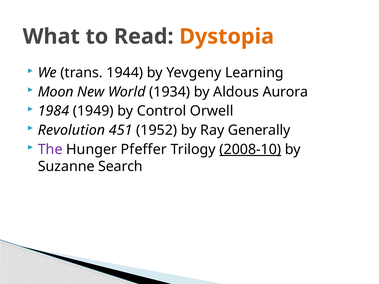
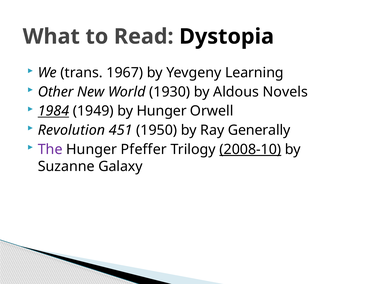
Dystopia colour: orange -> black
1944: 1944 -> 1967
Moon: Moon -> Other
1934: 1934 -> 1930
Aurora: Aurora -> Novels
1984 underline: none -> present
by Control: Control -> Hunger
1952: 1952 -> 1950
Search: Search -> Galaxy
